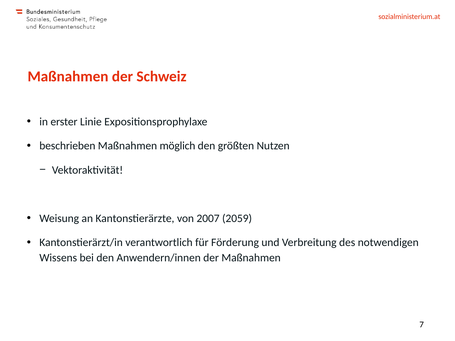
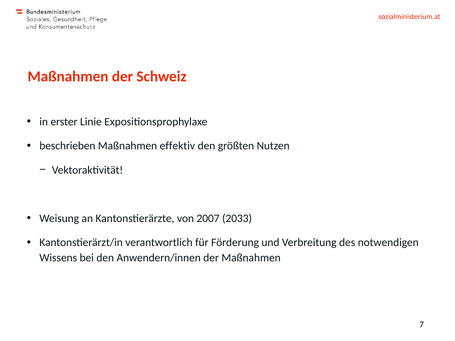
möglich: möglich -> effektiv
2059: 2059 -> 2033
